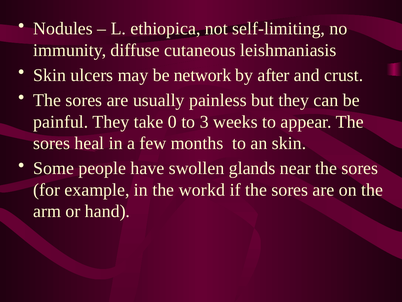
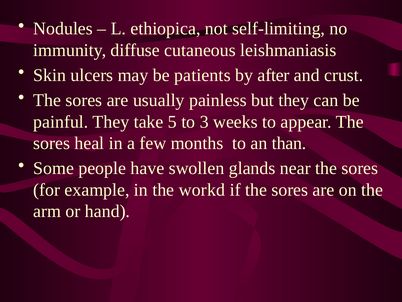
network: network -> patients
0: 0 -> 5
an skin: skin -> than
